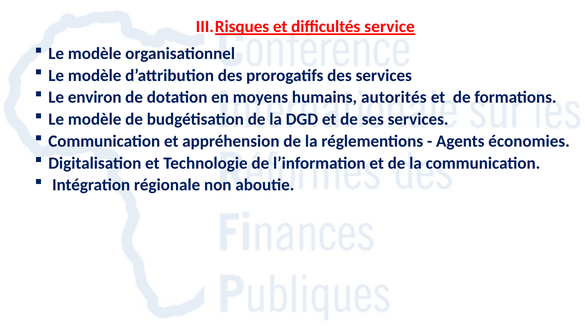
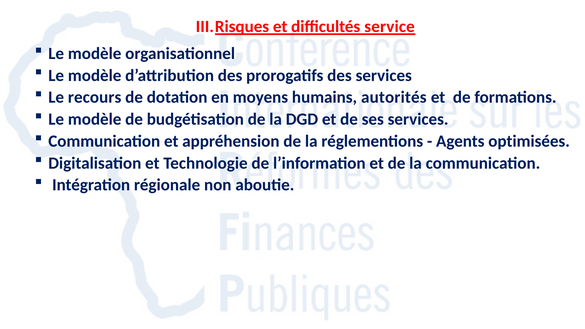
environ: environ -> recours
économies: économies -> optimisées
